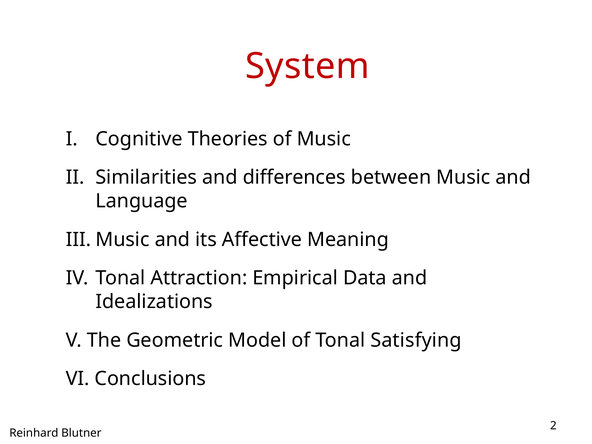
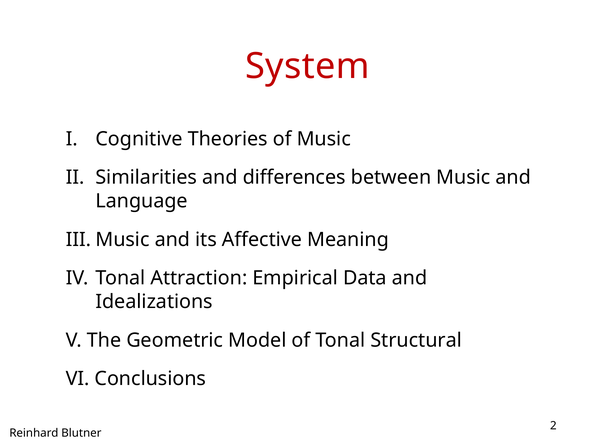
Satisfying: Satisfying -> Structural
